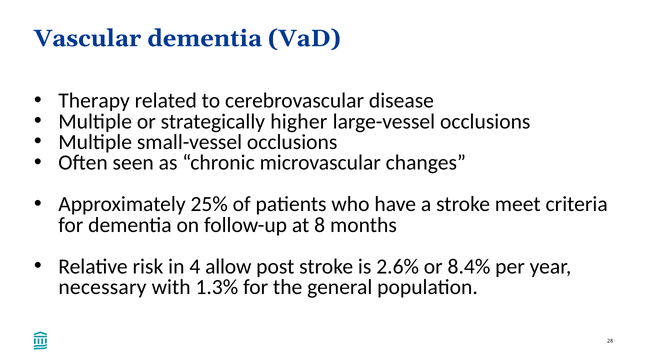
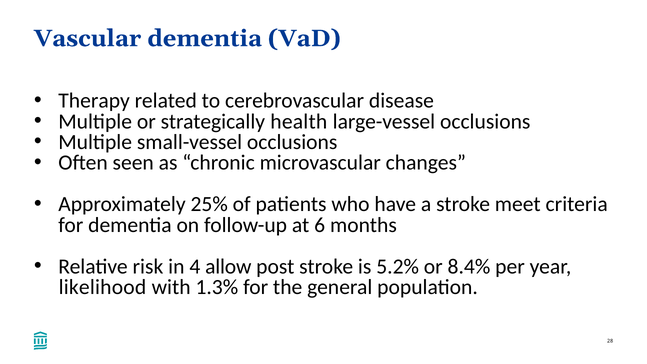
higher: higher -> health
8: 8 -> 6
2.6%: 2.6% -> 5.2%
necessary: necessary -> likelihood
